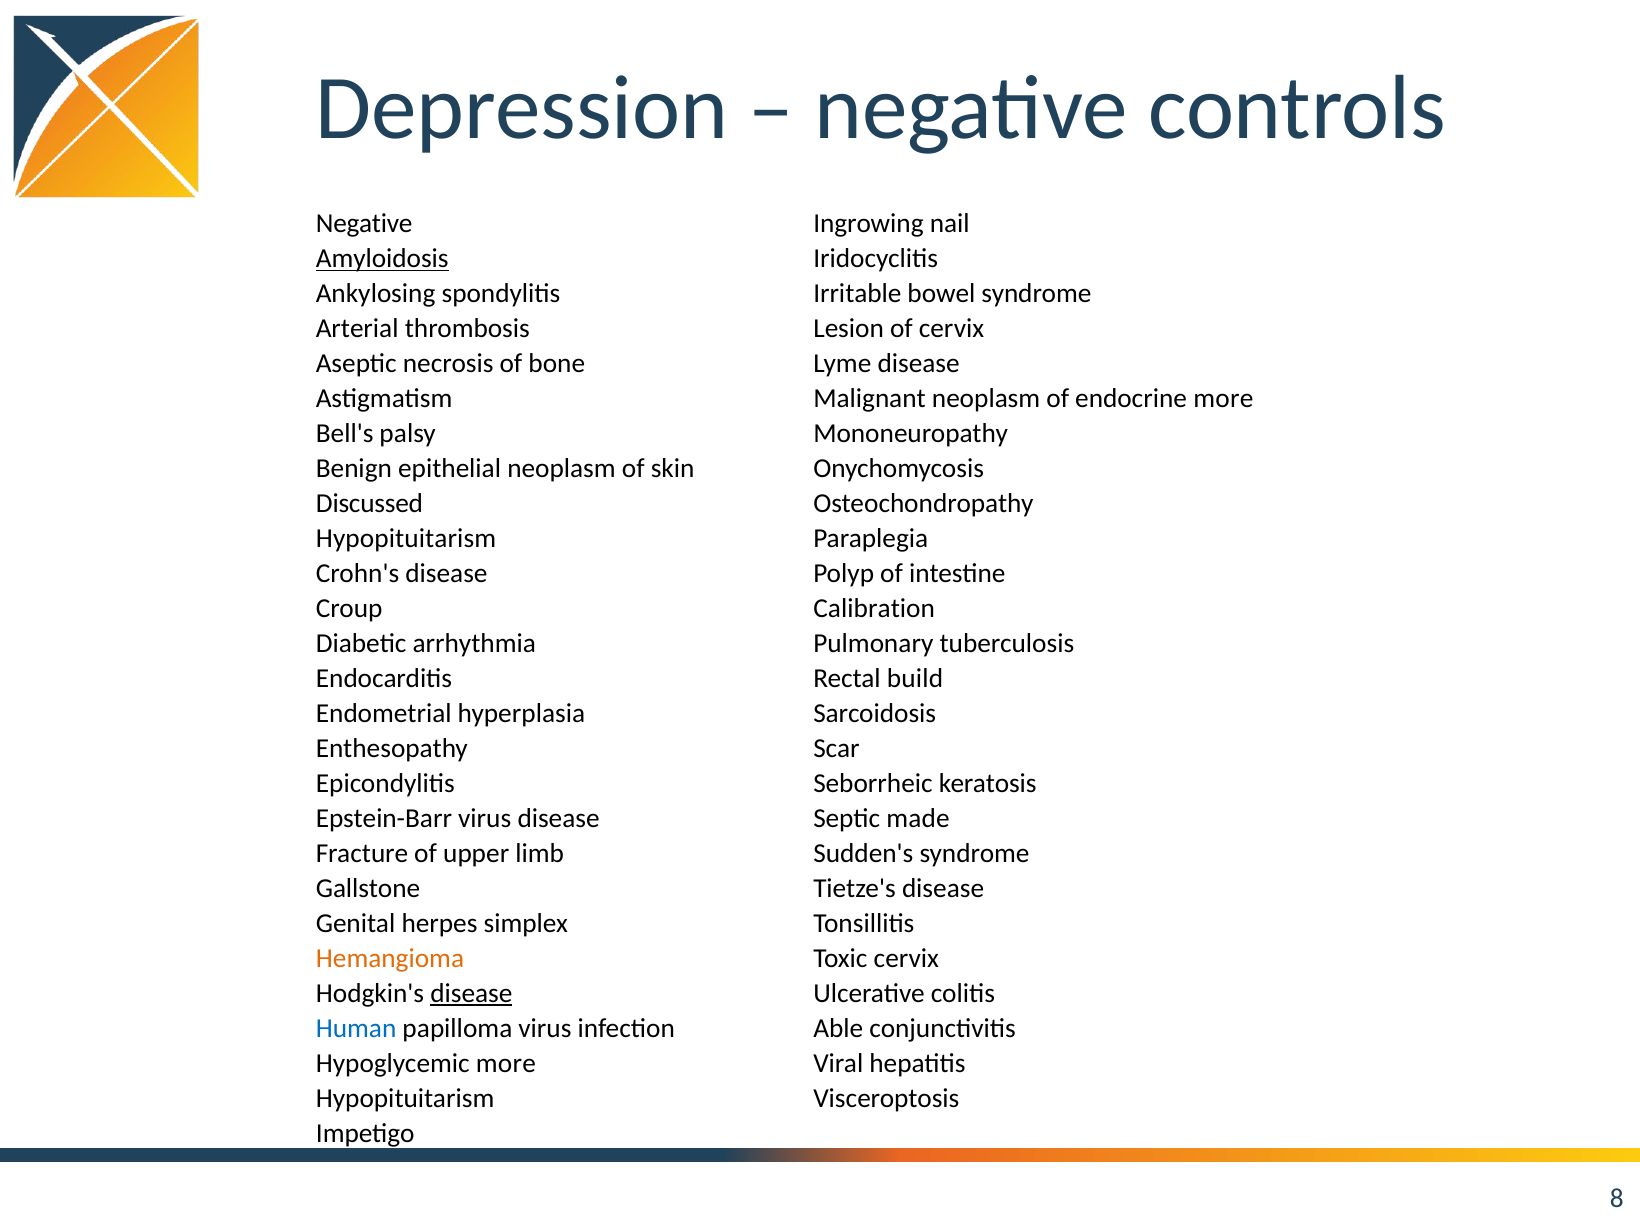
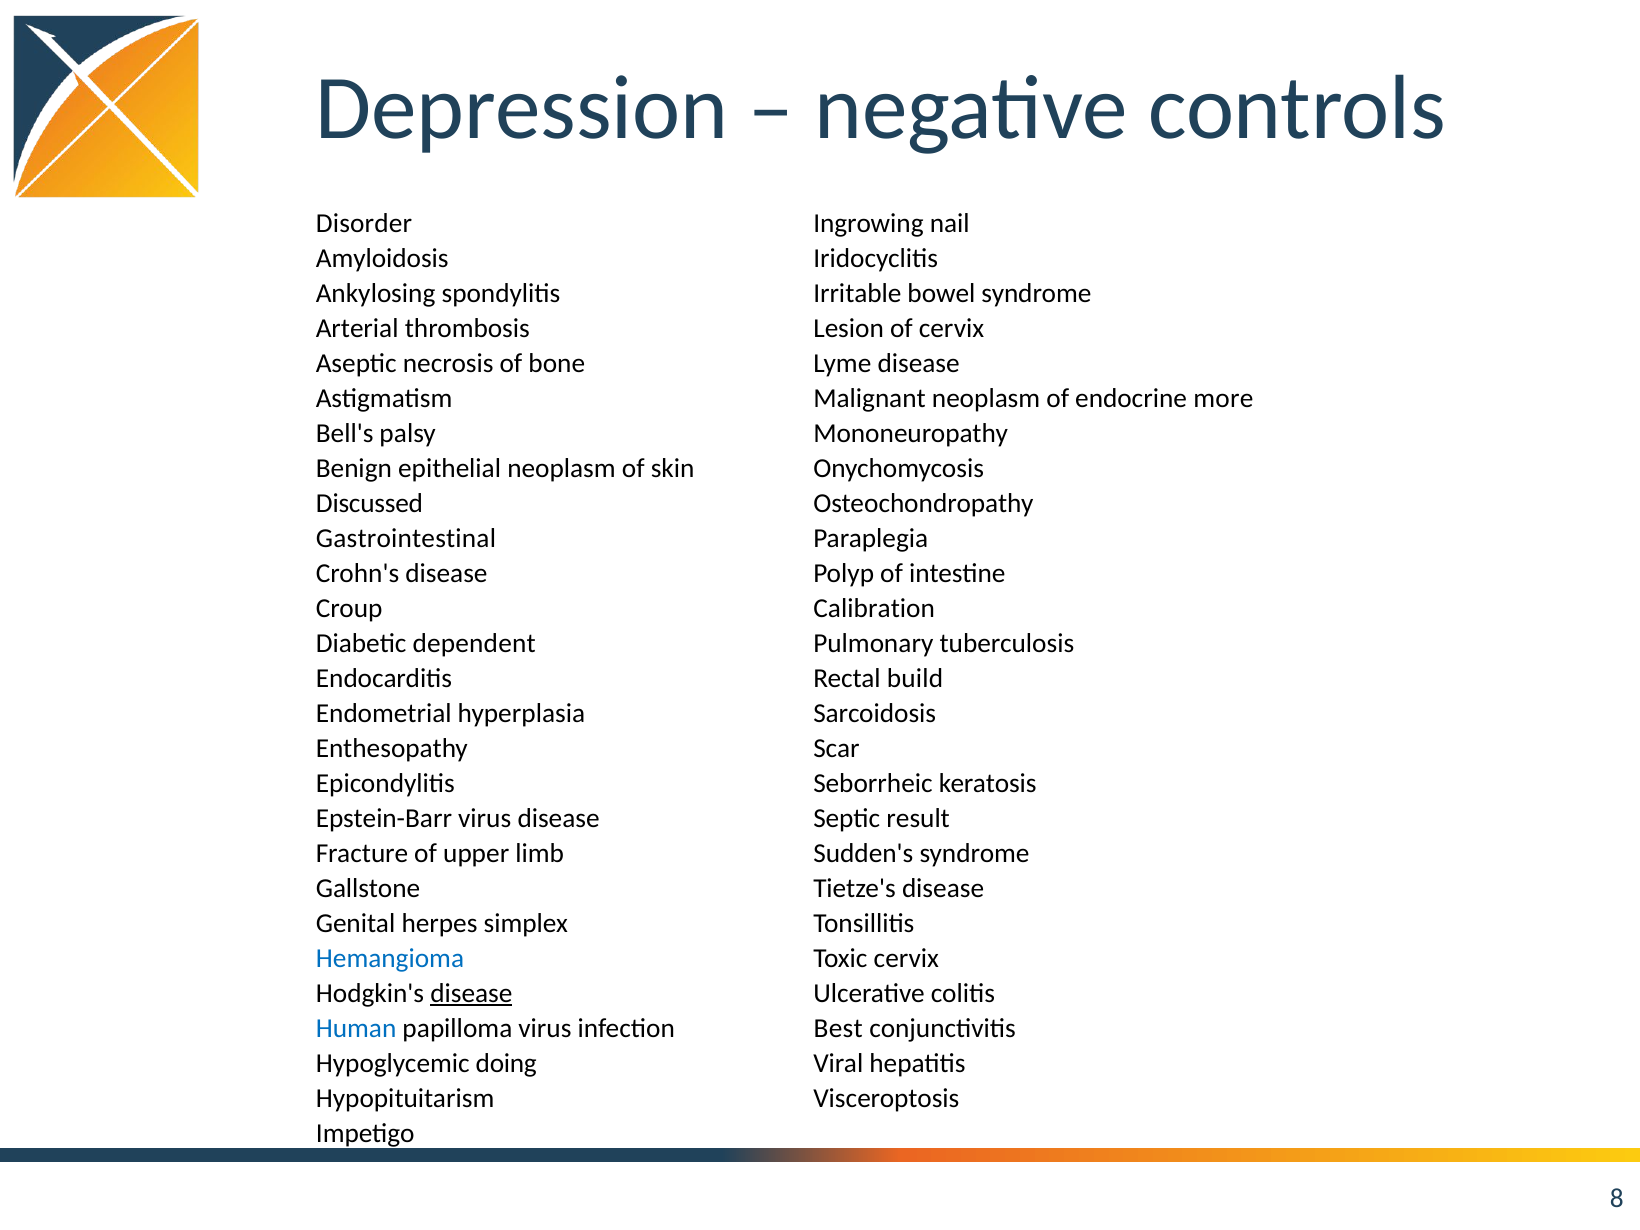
Negative at (364, 224): Negative -> Disorder
Amyloidosis underline: present -> none
Hypopituitarism at (406, 539): Hypopituitarism -> Gastrointestinal
arrhythmia: arrhythmia -> dependent
made: made -> result
Hemangioma colour: orange -> blue
Able: Able -> Best
Hypoglycemic more: more -> doing
